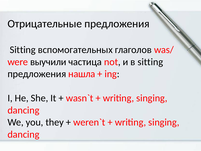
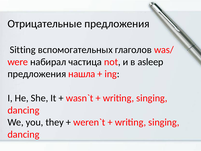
выучили: выучили -> набирал
в sitting: sitting -> asleep
